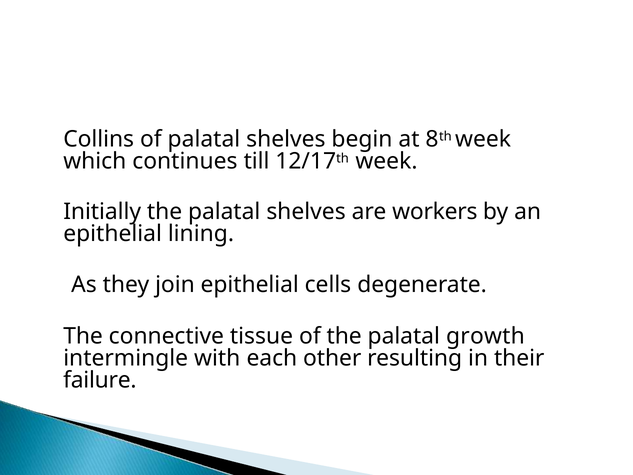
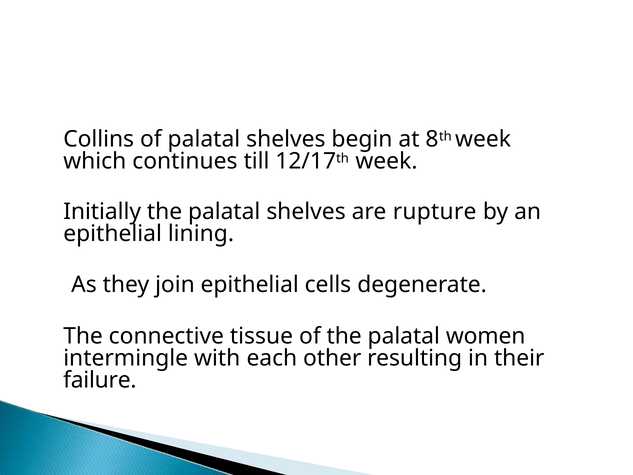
workers: workers -> rupture
growth: growth -> women
